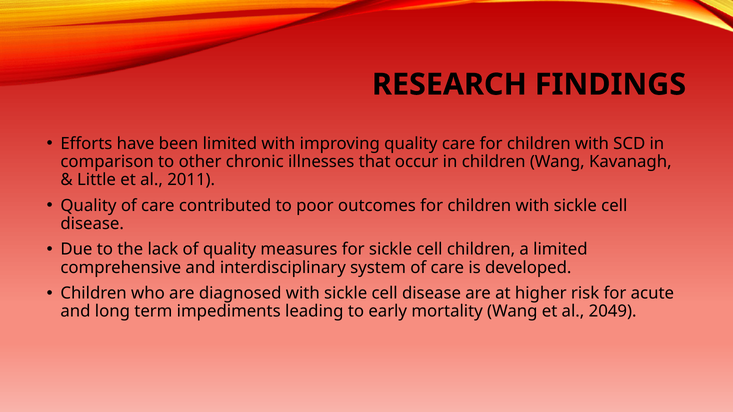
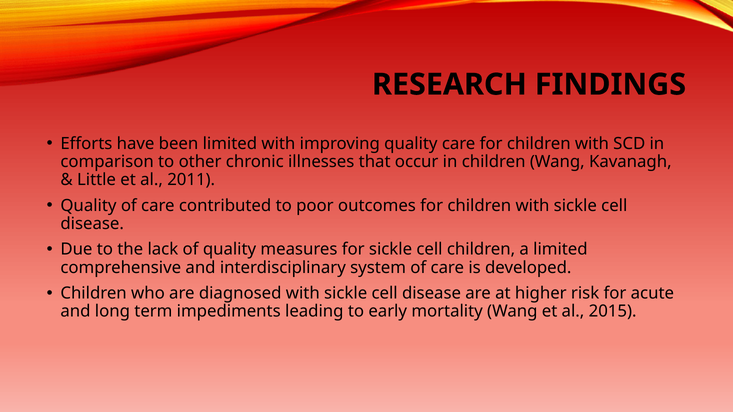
2049: 2049 -> 2015
